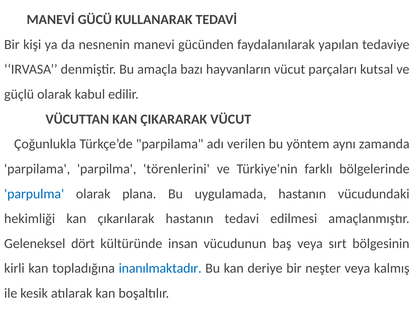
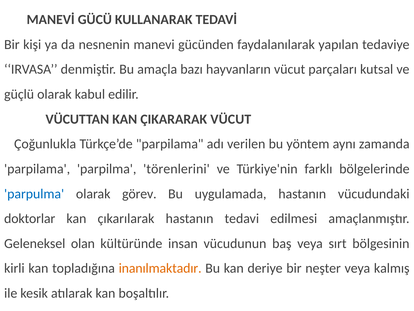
plana: plana -> görev
hekimliği: hekimliği -> doktorlar
dört: dört -> olan
inanılmaktadır colour: blue -> orange
